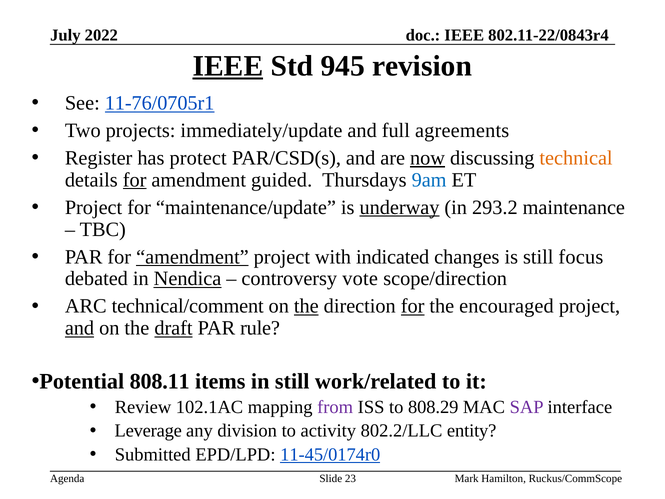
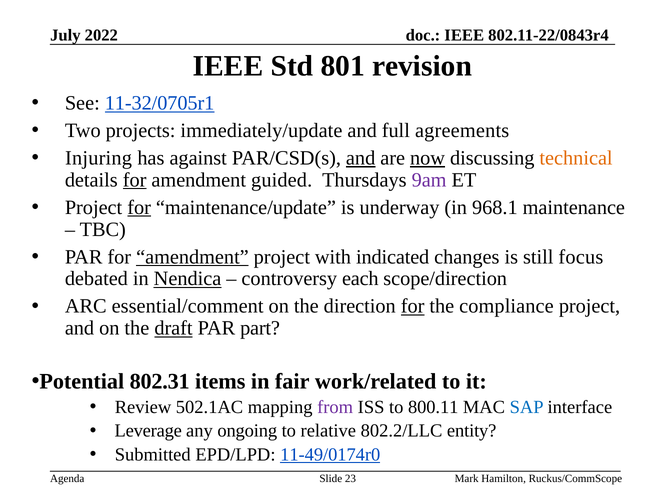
IEEE at (228, 66) underline: present -> none
945: 945 -> 801
11-76/0705r1: 11-76/0705r1 -> 11-32/0705r1
Register: Register -> Injuring
protect: protect -> against
and at (361, 158) underline: none -> present
9am colour: blue -> purple
for at (139, 207) underline: none -> present
underway underline: present -> none
293.2: 293.2 -> 968.1
vote: vote -> each
technical/comment: technical/comment -> essential/comment
the at (306, 306) underline: present -> none
encouraged: encouraged -> compliance
and at (80, 328) underline: present -> none
rule: rule -> part
808.11: 808.11 -> 802.31
in still: still -> fair
102.1AC: 102.1AC -> 502.1AC
808.29: 808.29 -> 800.11
SAP colour: purple -> blue
division: division -> ongoing
activity: activity -> relative
11-45/0174r0: 11-45/0174r0 -> 11-49/0174r0
